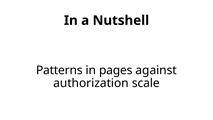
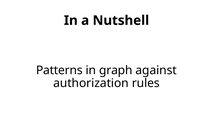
pages: pages -> graph
scale: scale -> rules
